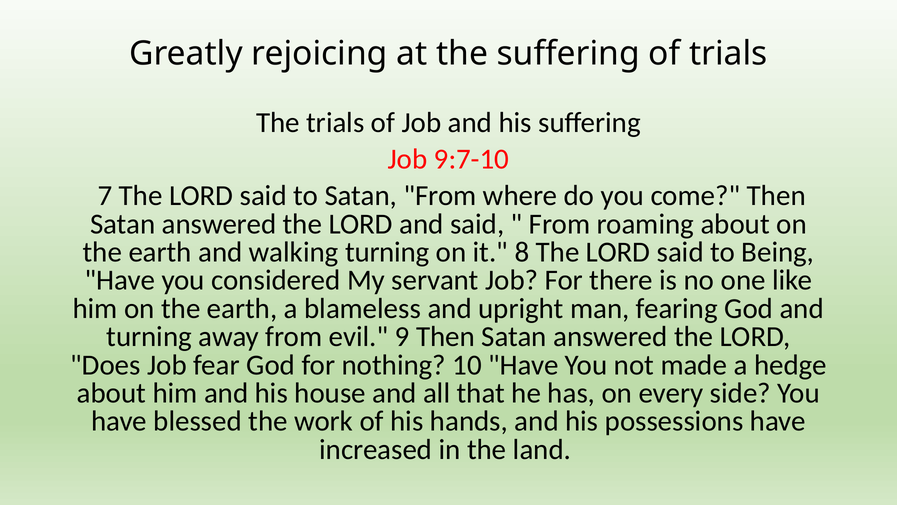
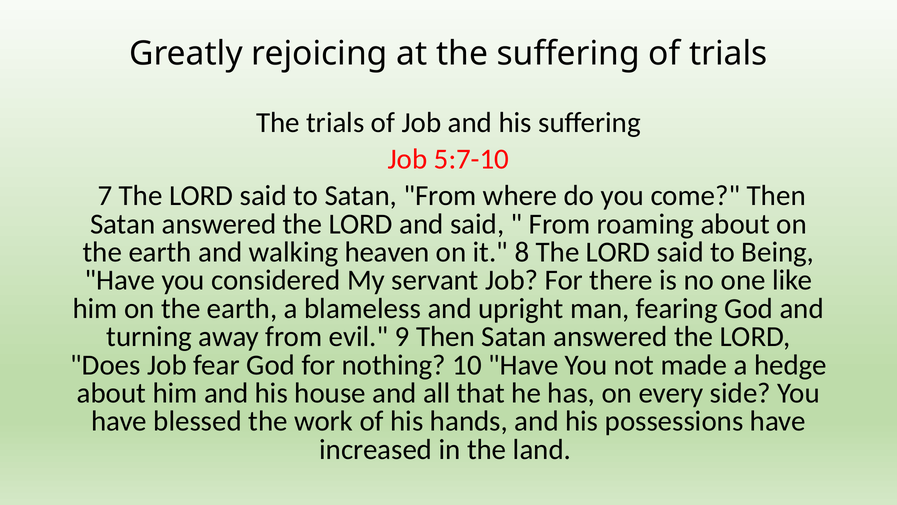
9:7-10: 9:7-10 -> 5:7-10
walking turning: turning -> heaven
